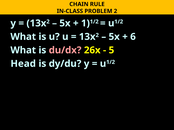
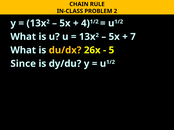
1: 1 -> 4
6: 6 -> 7
du/dx colour: pink -> yellow
Head: Head -> Since
